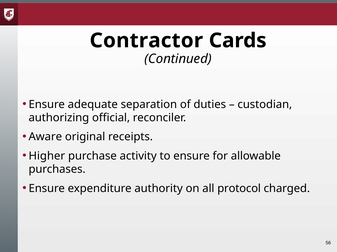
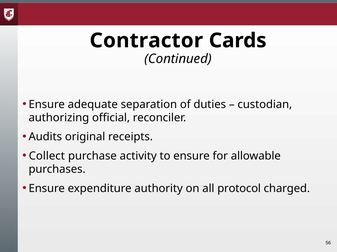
Aware: Aware -> Audits
Higher: Higher -> Collect
